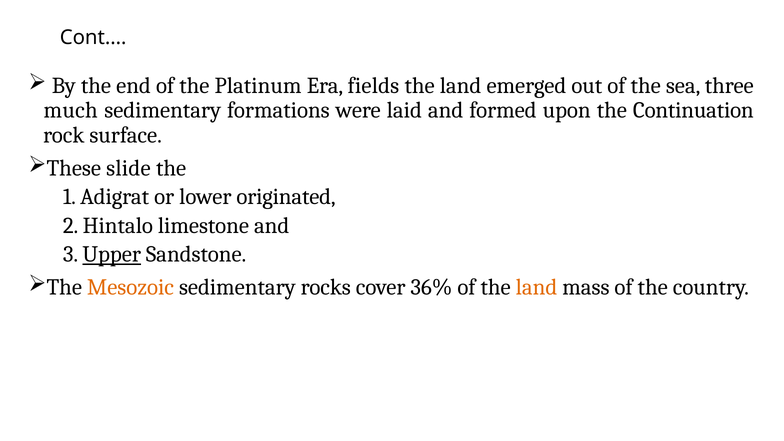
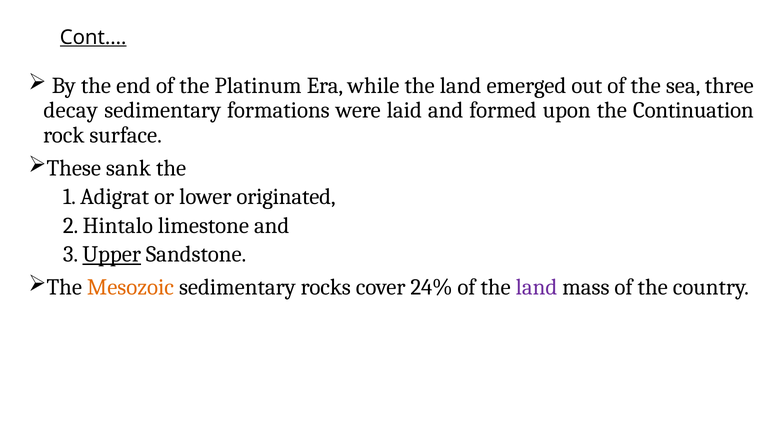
Cont.… underline: none -> present
fields: fields -> while
much: much -> decay
slide: slide -> sank
36%: 36% -> 24%
land at (536, 287) colour: orange -> purple
